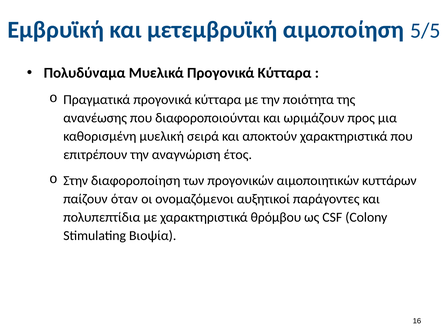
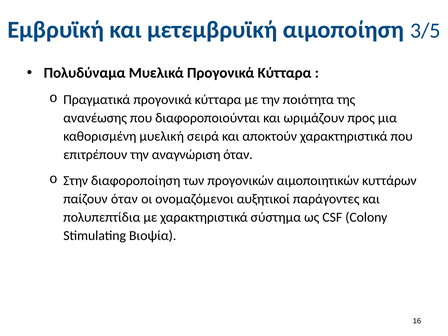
5/5: 5/5 -> 3/5
αναγνώριση έτος: έτος -> όταν
θρόμβου: θρόμβου -> σύστημα
